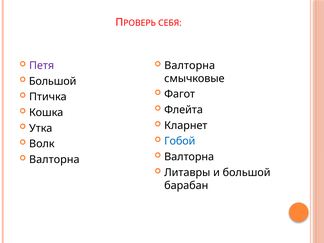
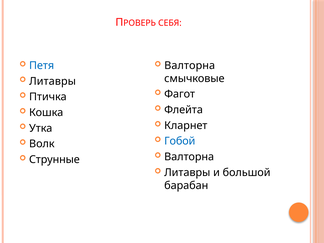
Петя colour: purple -> blue
Большой at (53, 81): Большой -> Литавры
Валторна at (54, 160): Валторна -> Струнные
